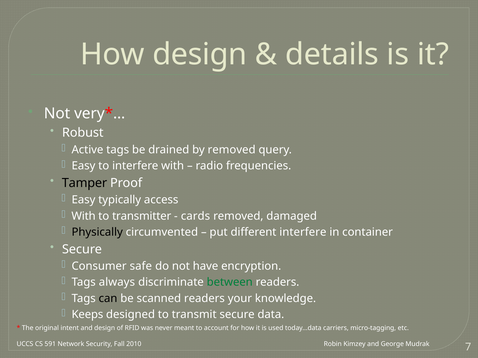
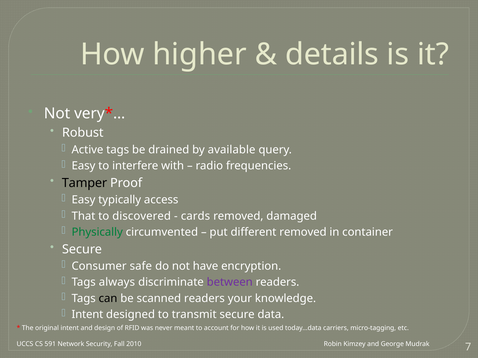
How design: design -> higher
by removed: removed -> available
With at (84, 216): With -> That
transmitter: transmitter -> discovered
Physically colour: black -> green
different interfere: interfere -> removed
between colour: green -> purple
Keeps at (87, 315): Keeps -> Intent
